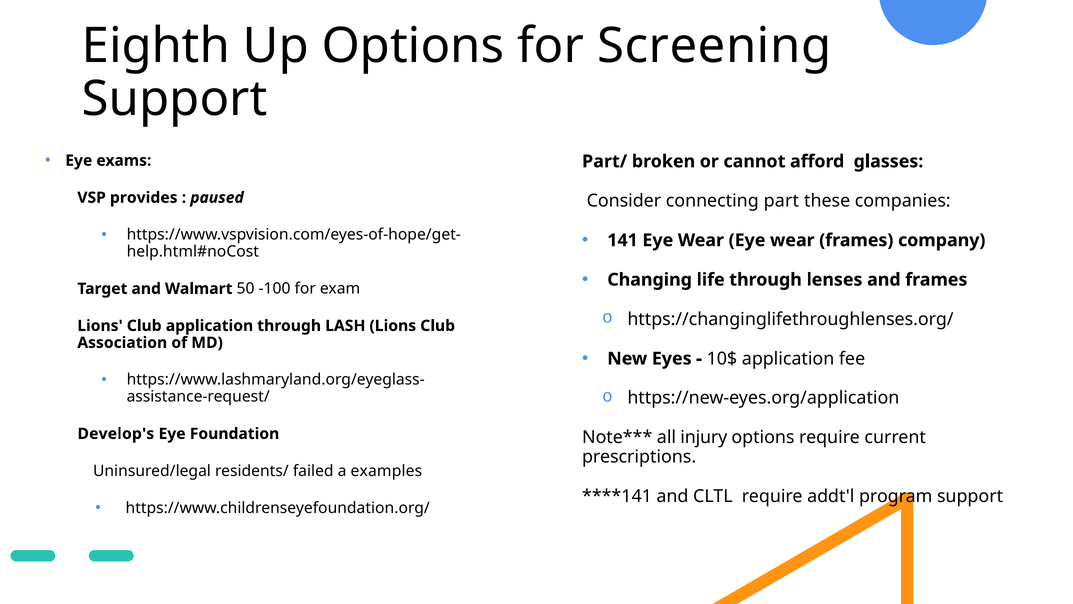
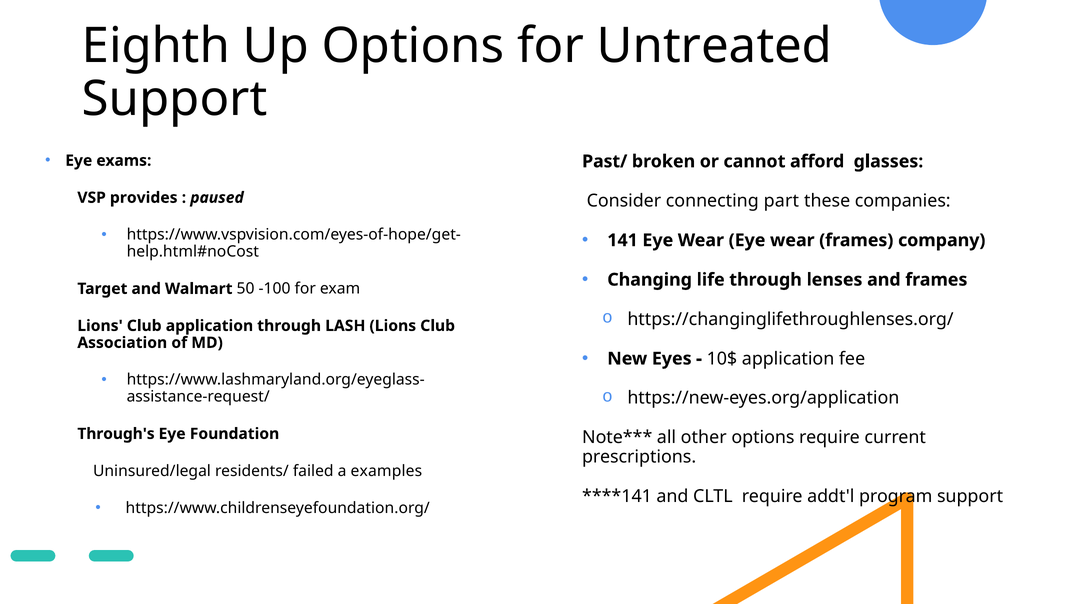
Screening: Screening -> Untreated
Part/: Part/ -> Past/
Develop's: Develop's -> Through's
injury: injury -> other
